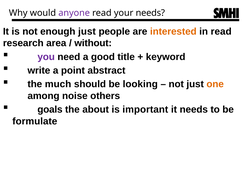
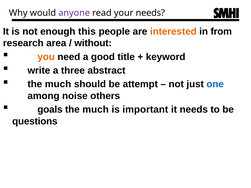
enough just: just -> this
in read: read -> from
you colour: purple -> orange
point: point -> three
looking: looking -> attempt
one colour: orange -> blue
about at (96, 110): about -> much
formulate: formulate -> questions
